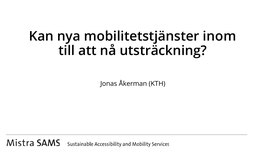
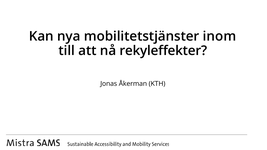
utsträckning: utsträckning -> rekyleffekter
